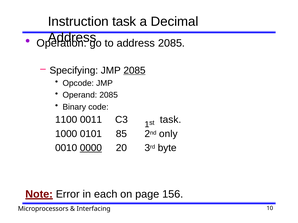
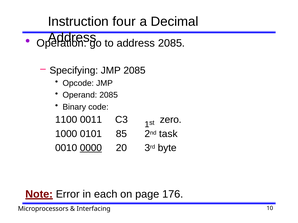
Instruction task: task -> four
2085 at (134, 70) underline: present -> none
1st task: task -> zero
only: only -> task
156: 156 -> 176
